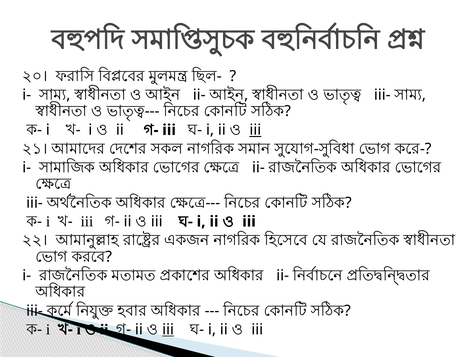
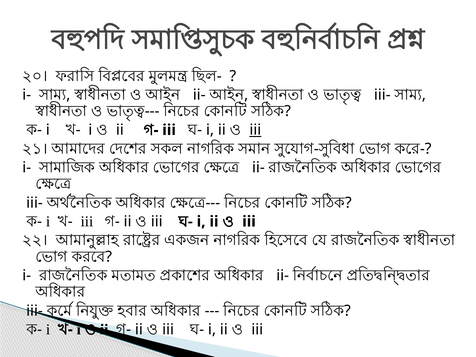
iii at (168, 329) underline: present -> none
